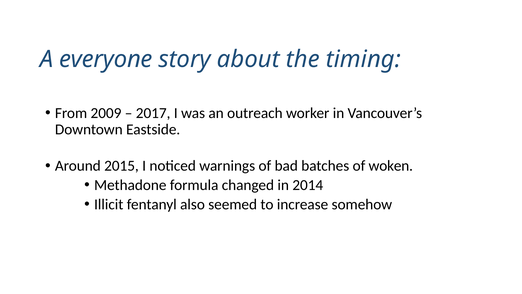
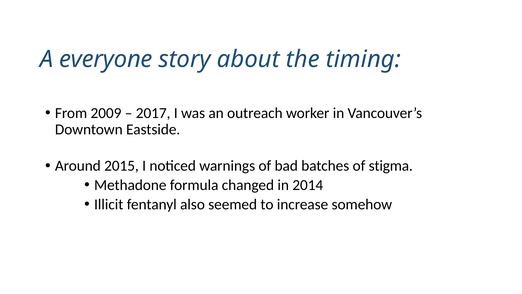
woken: woken -> stigma
